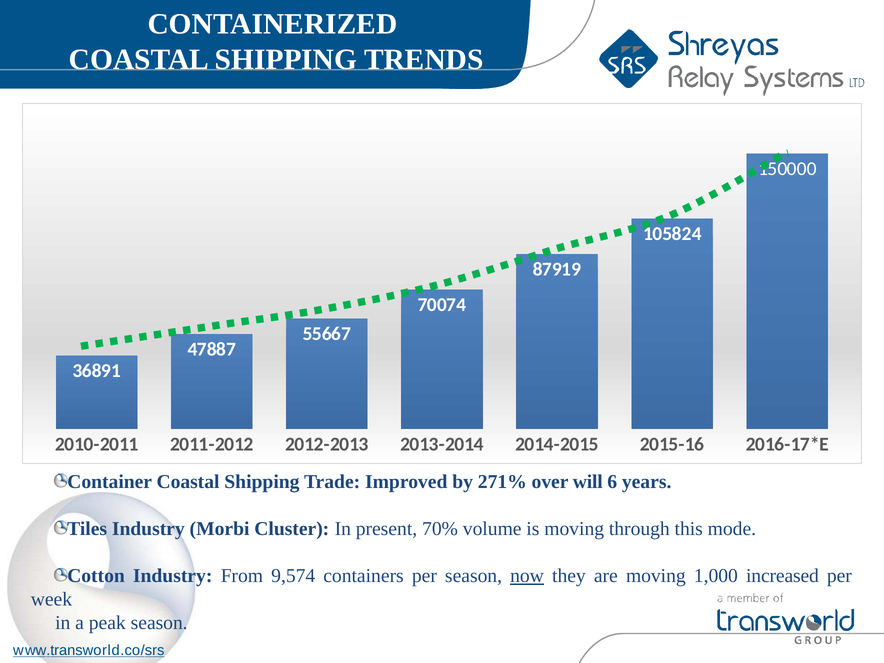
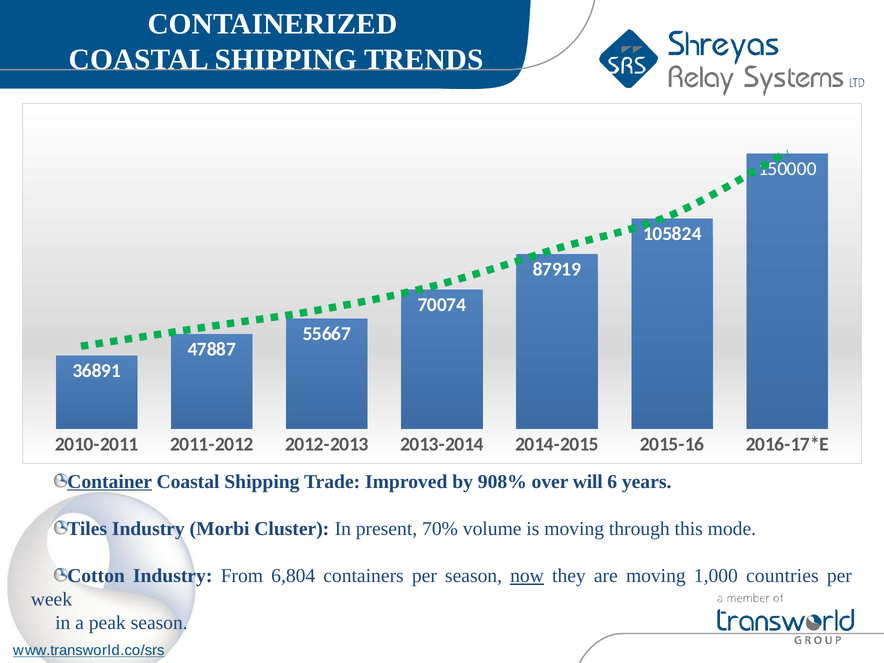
Container underline: none -> present
271%: 271% -> 908%
9,574: 9,574 -> 6,804
increased: increased -> countries
